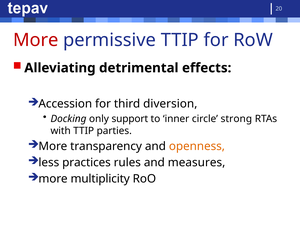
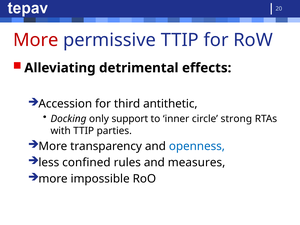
diversion: diversion -> antithetic
openness colour: orange -> blue
practices: practices -> confined
multiplicity: multiplicity -> impossible
